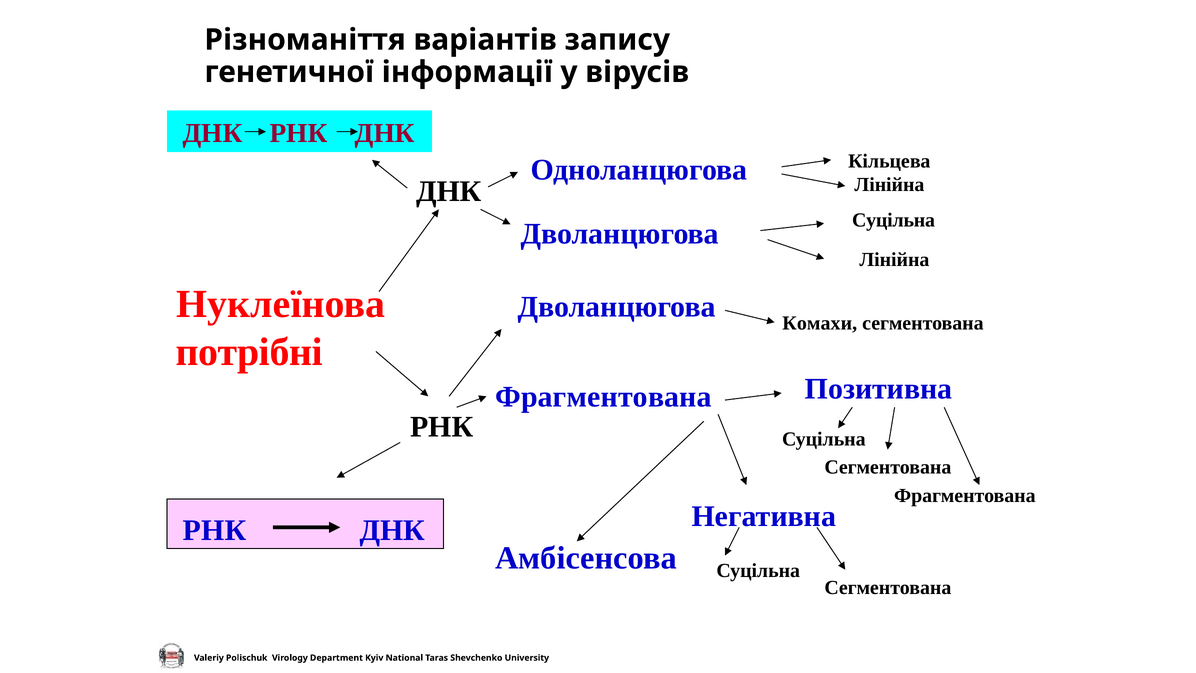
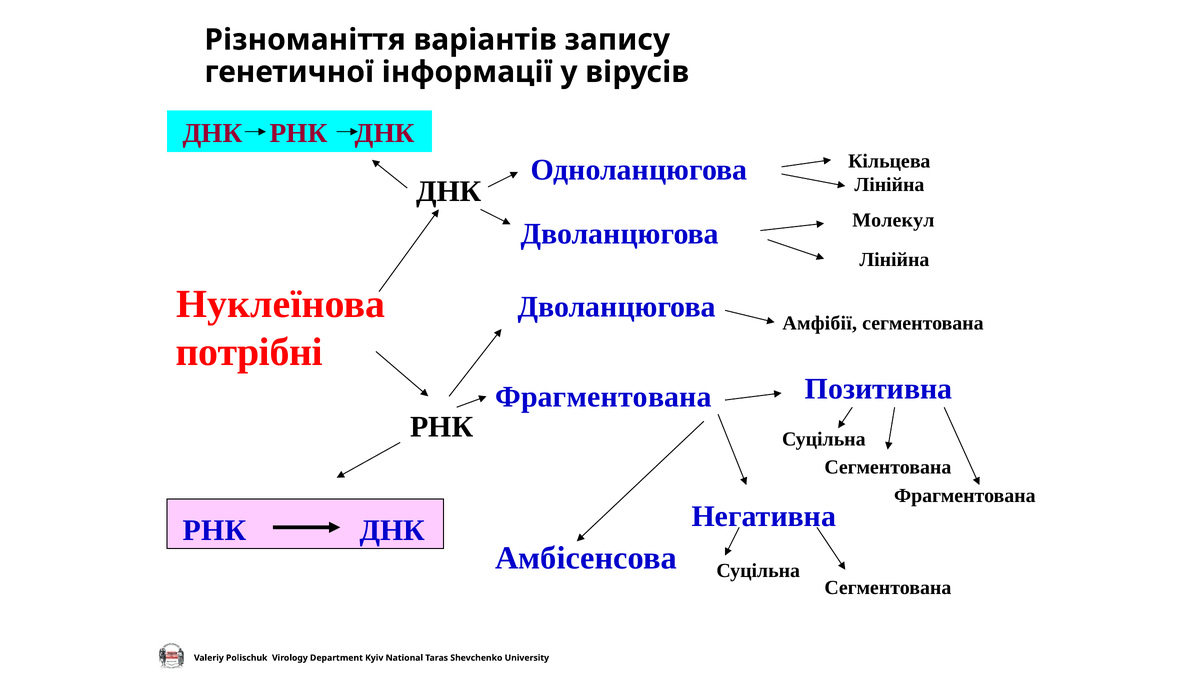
Суцільна at (894, 220): Суцільна -> Молекул
Комахи: Комахи -> Амфібії
